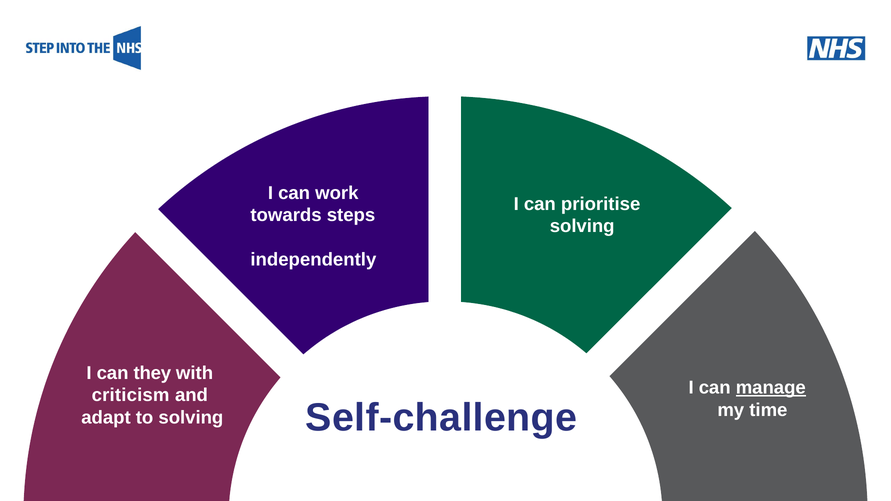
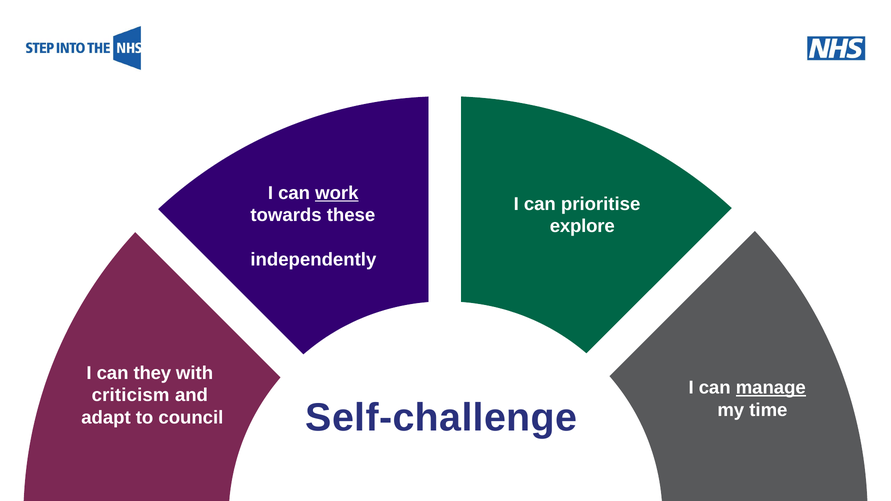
work underline: none -> present
steps: steps -> these
solving at (582, 226): solving -> explore
to solving: solving -> council
